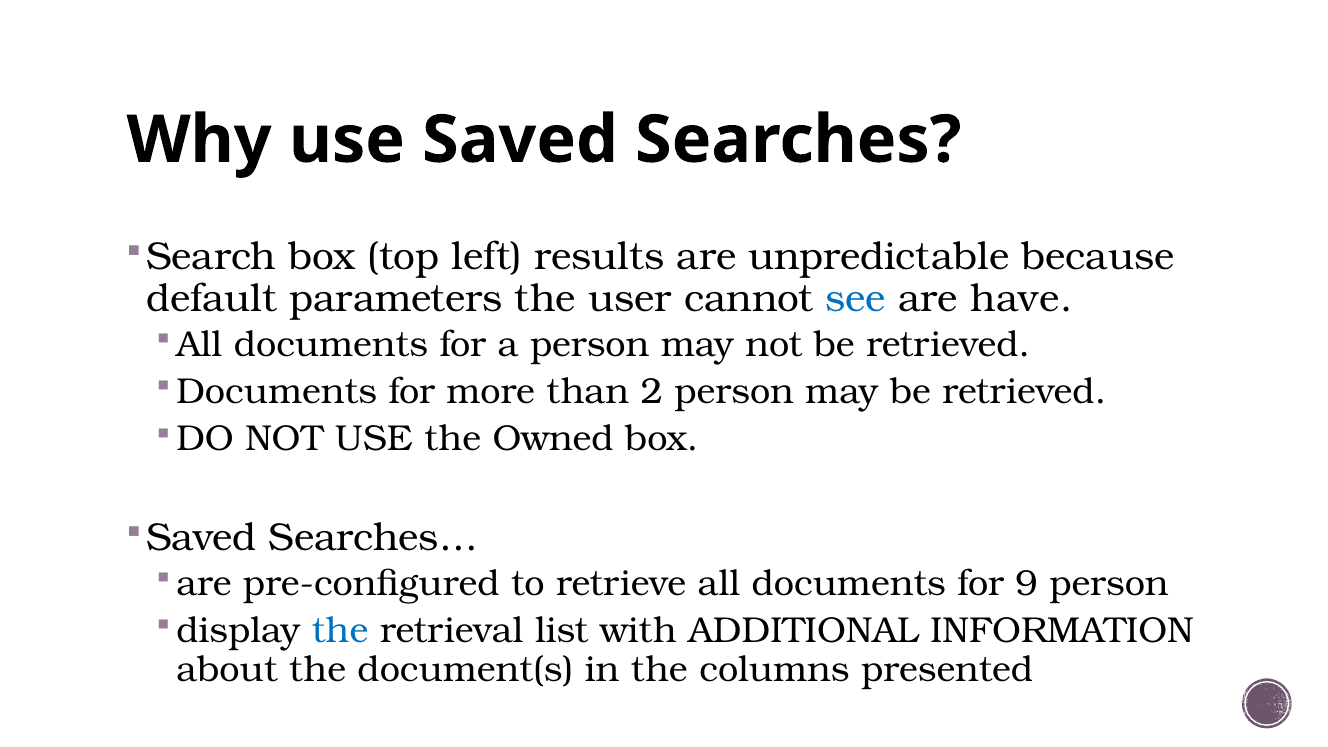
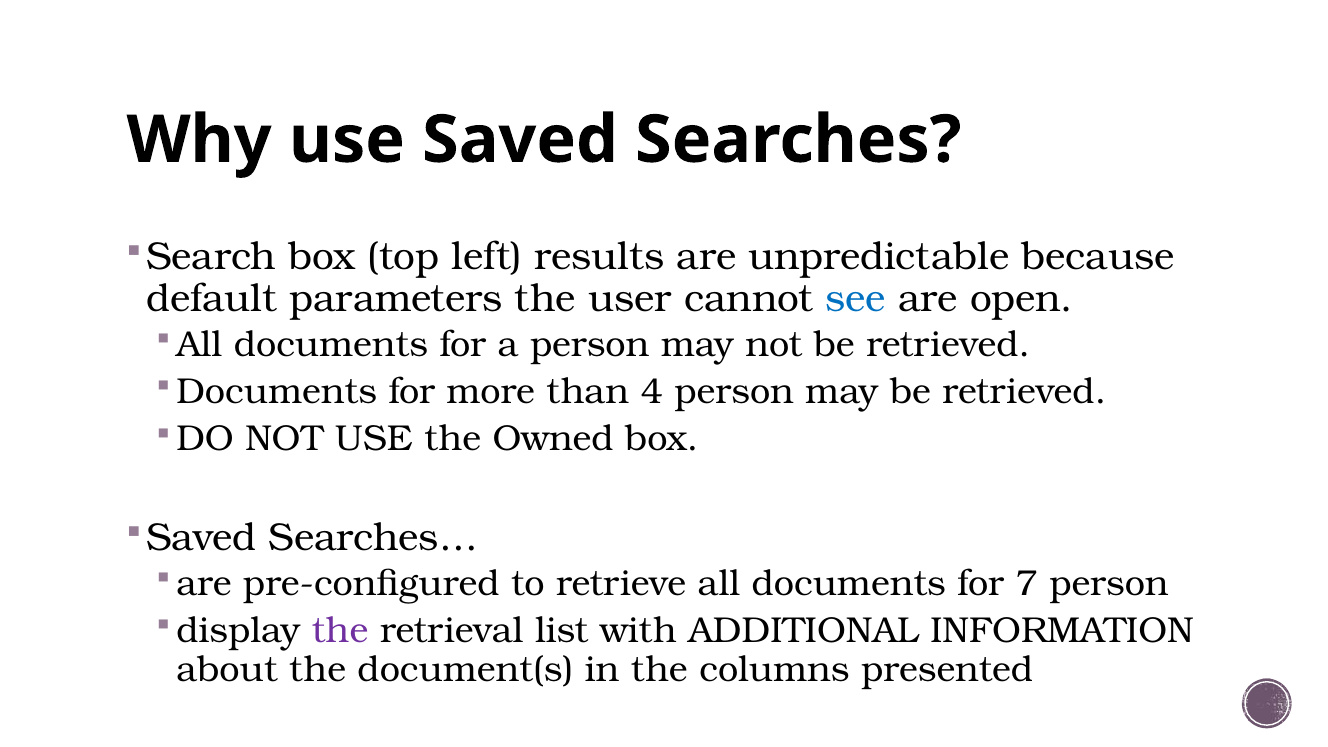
have: have -> open
2: 2 -> 4
9: 9 -> 7
the at (340, 631) colour: blue -> purple
